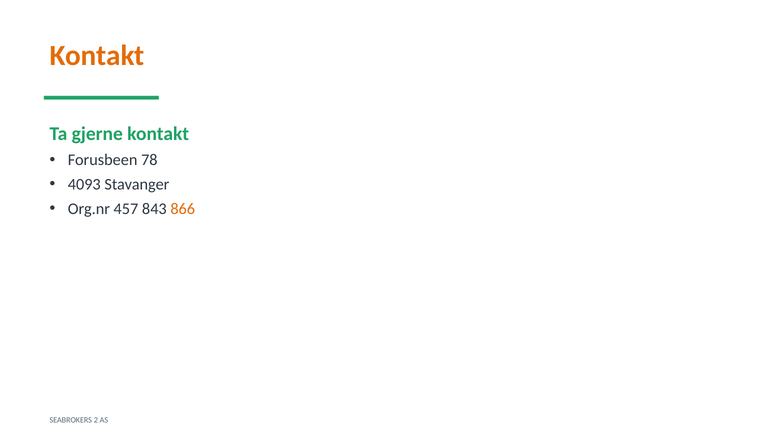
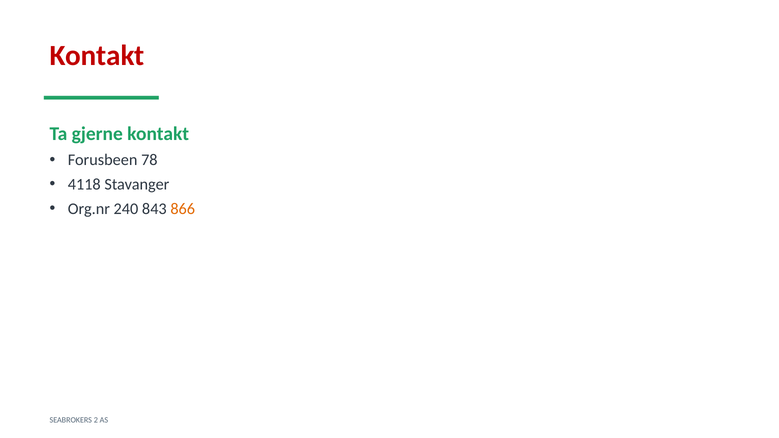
Kontakt at (97, 56) colour: orange -> red
4093: 4093 -> 4118
457: 457 -> 240
